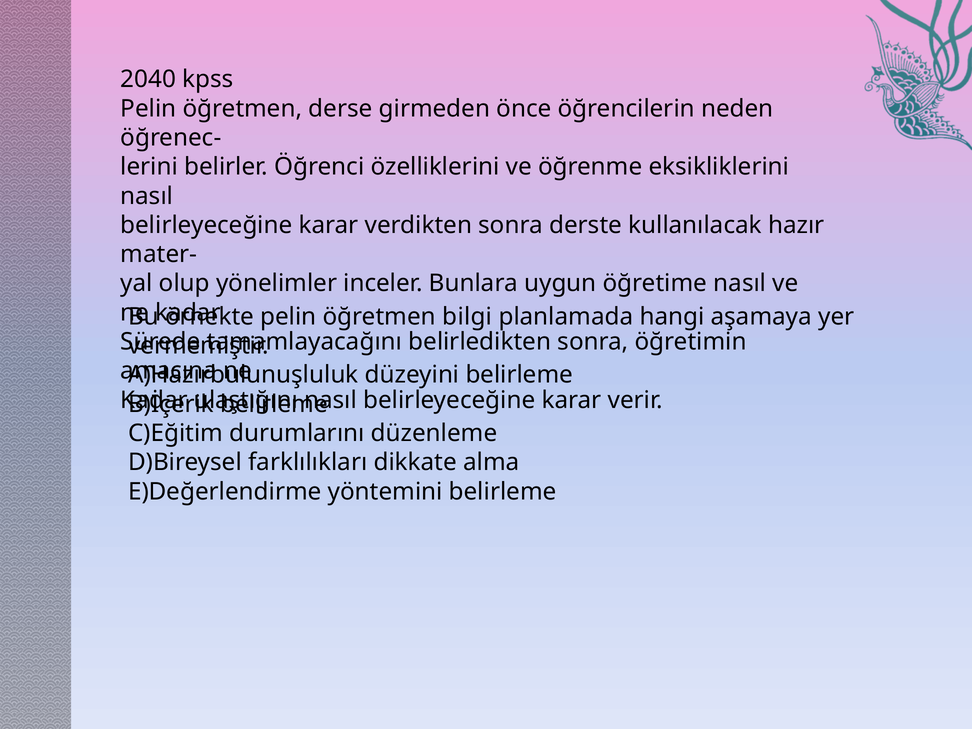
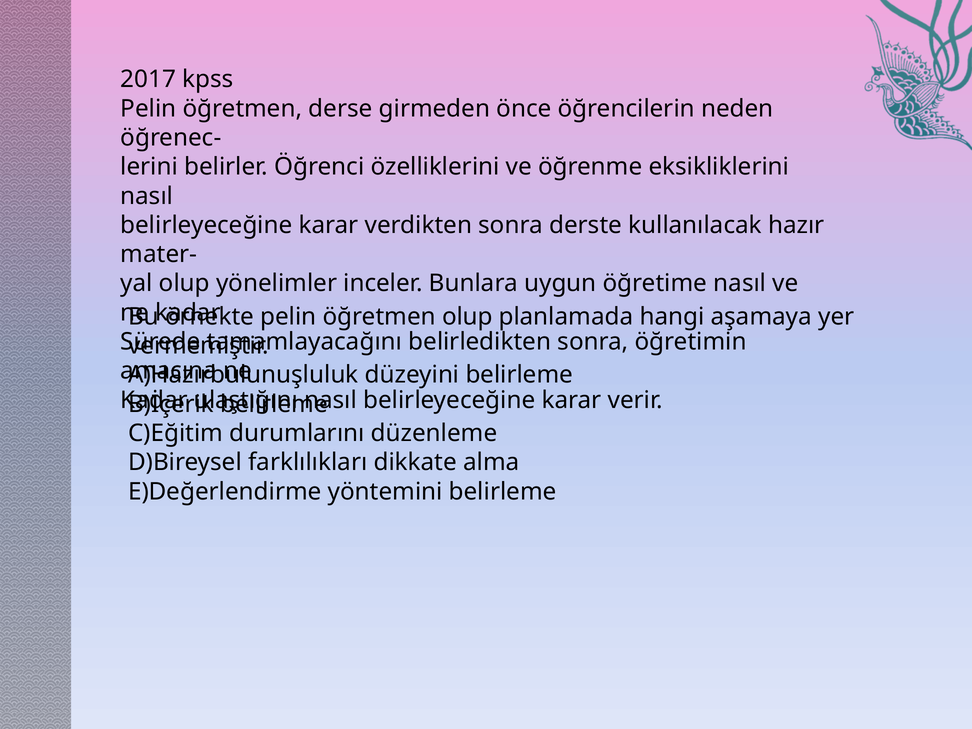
2040: 2040 -> 2017
öğretmen bilgi: bilgi -> olup
